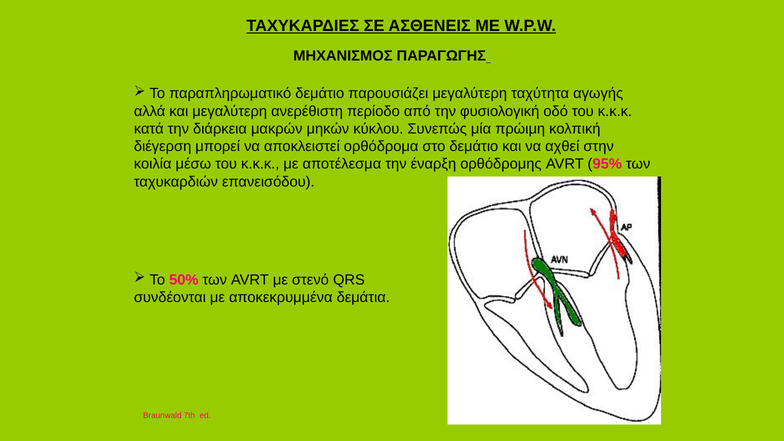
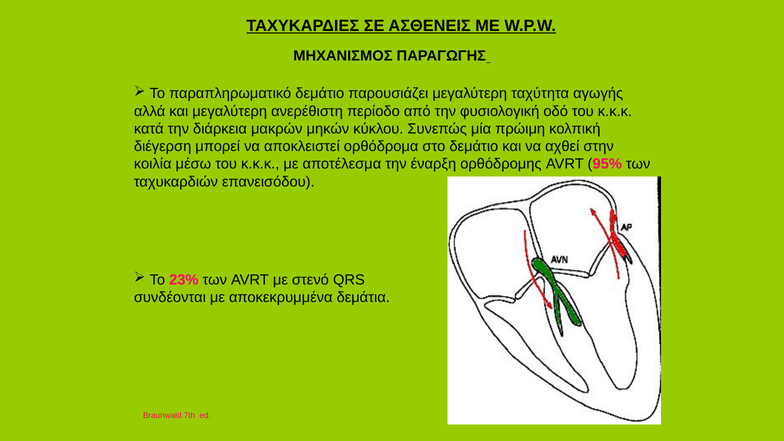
50%: 50% -> 23%
